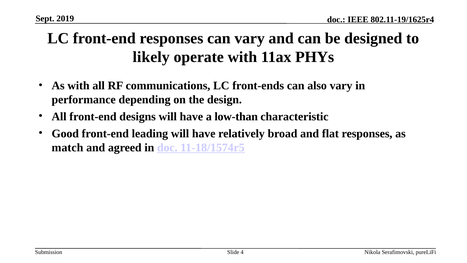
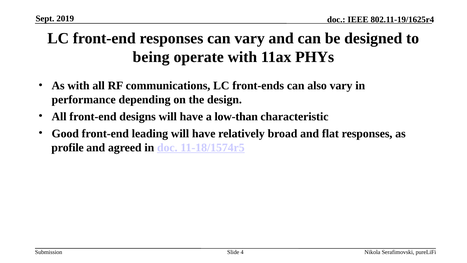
likely: likely -> being
match: match -> profile
